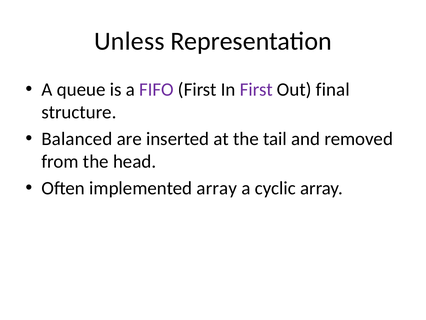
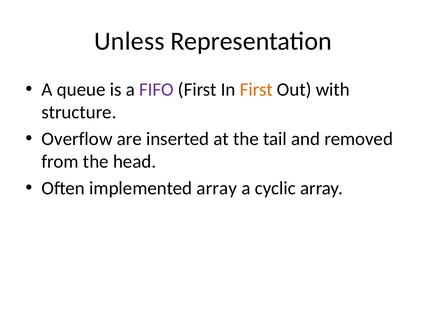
First at (256, 89) colour: purple -> orange
final: final -> with
Balanced: Balanced -> Overflow
